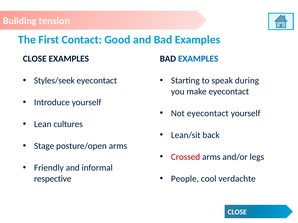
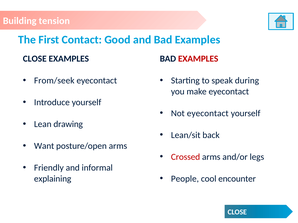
EXAMPLES at (198, 59) colour: blue -> red
Styles/seek: Styles/seek -> From/seek
cultures: cultures -> drawing
Stage: Stage -> Want
verdachte: verdachte -> encounter
respective: respective -> explaining
